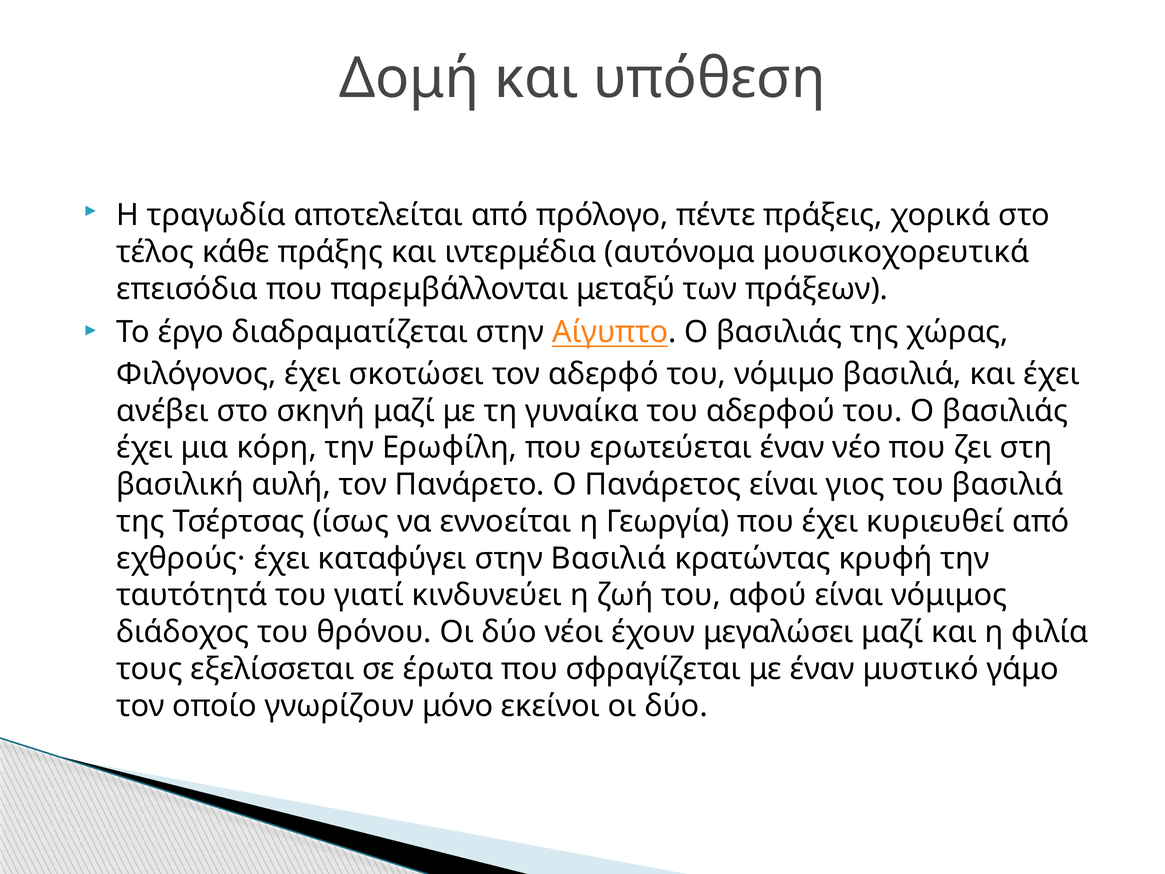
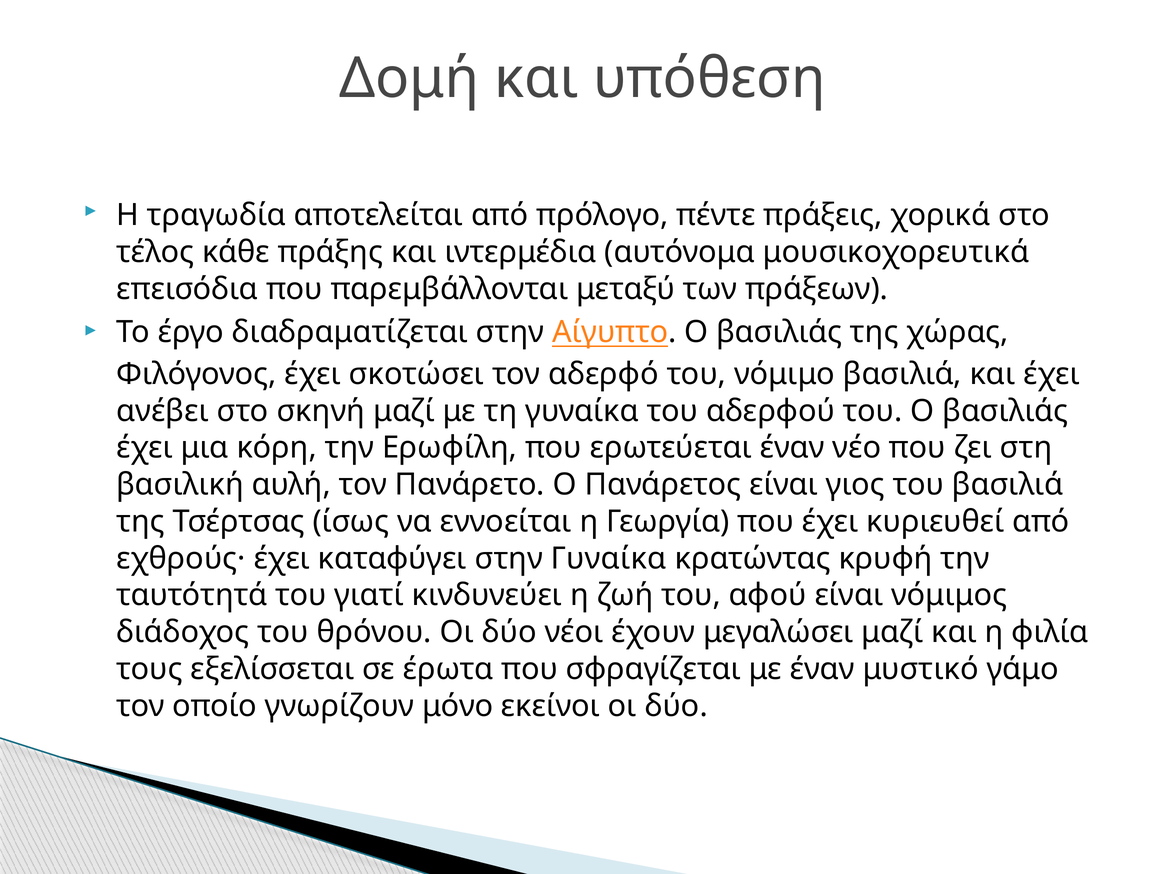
στην Βασιλιά: Βασιλιά -> Γυναίκα
